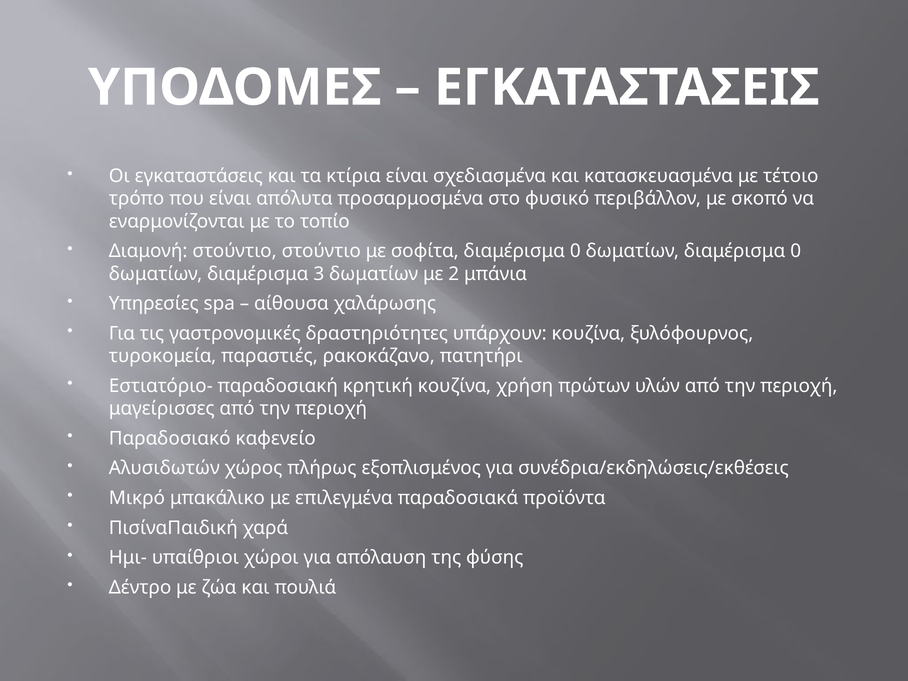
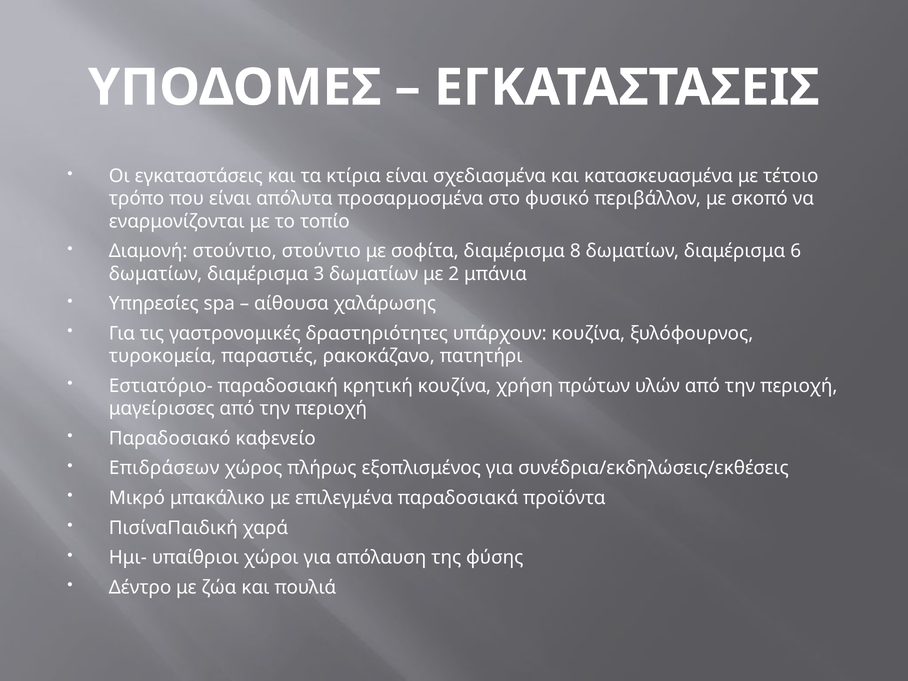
σοφίτα διαμέρισμα 0: 0 -> 8
δωματίων διαμέρισμα 0: 0 -> 6
Αλυσιδωτών: Αλυσιδωτών -> Επιδράσεων
